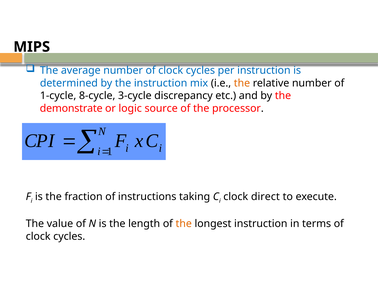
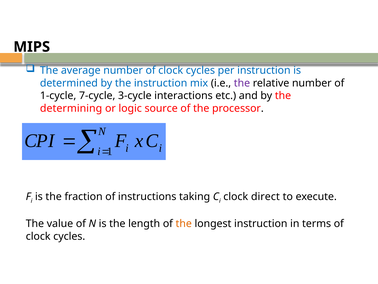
the at (242, 83) colour: orange -> purple
8-cycle: 8-cycle -> 7-cycle
discrepancy: discrepancy -> interactions
demonstrate: demonstrate -> determining
